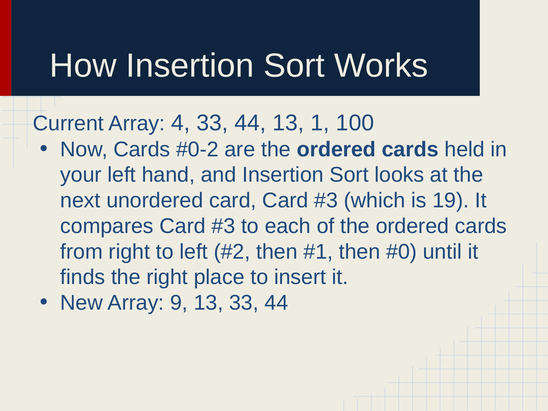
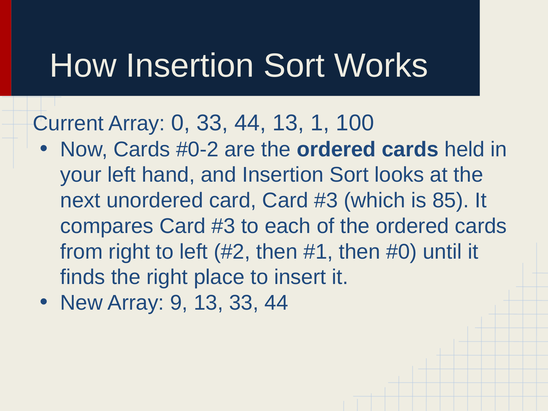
4: 4 -> 0
19: 19 -> 85
